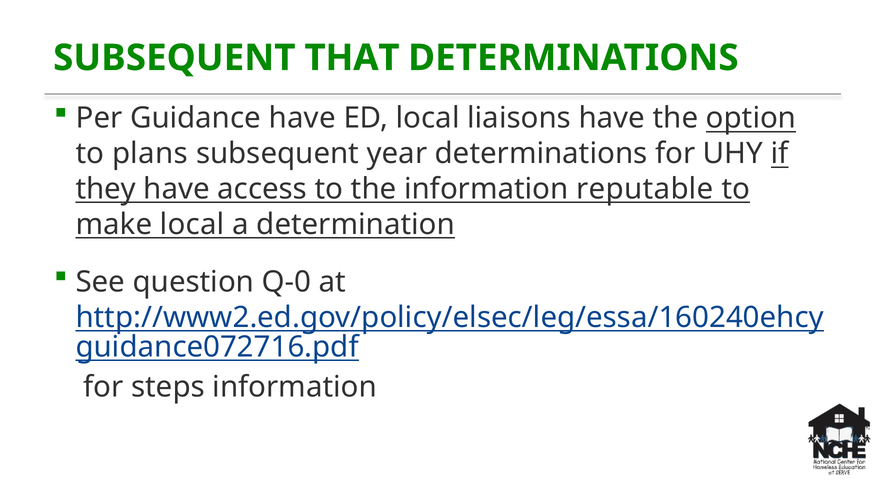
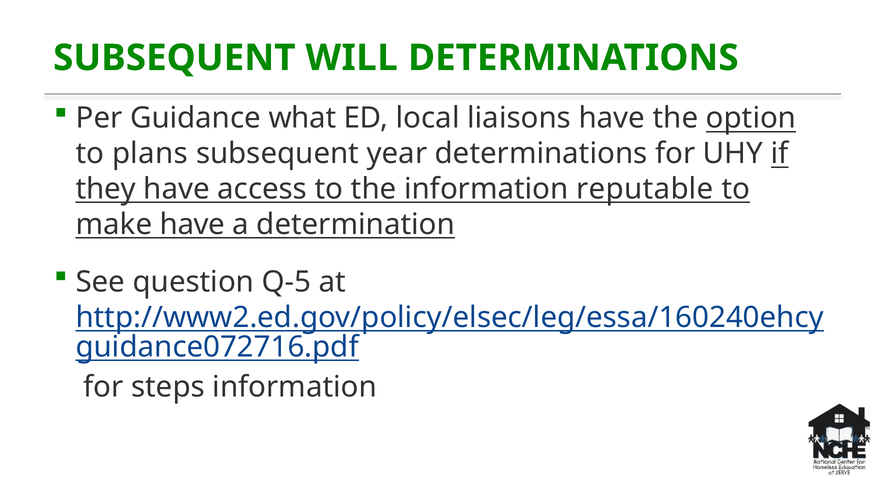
THAT: THAT -> WILL
Guidance have: have -> what
make local: local -> have
Q-0: Q-0 -> Q-5
